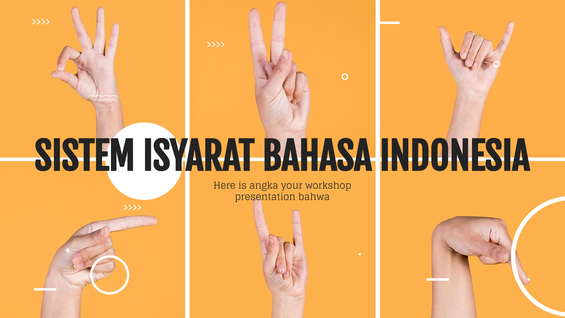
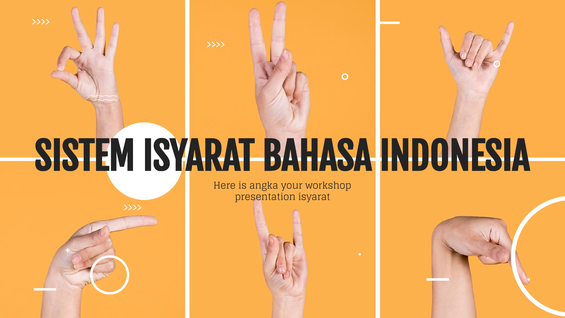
presentation bahwa: bahwa -> isyarat
